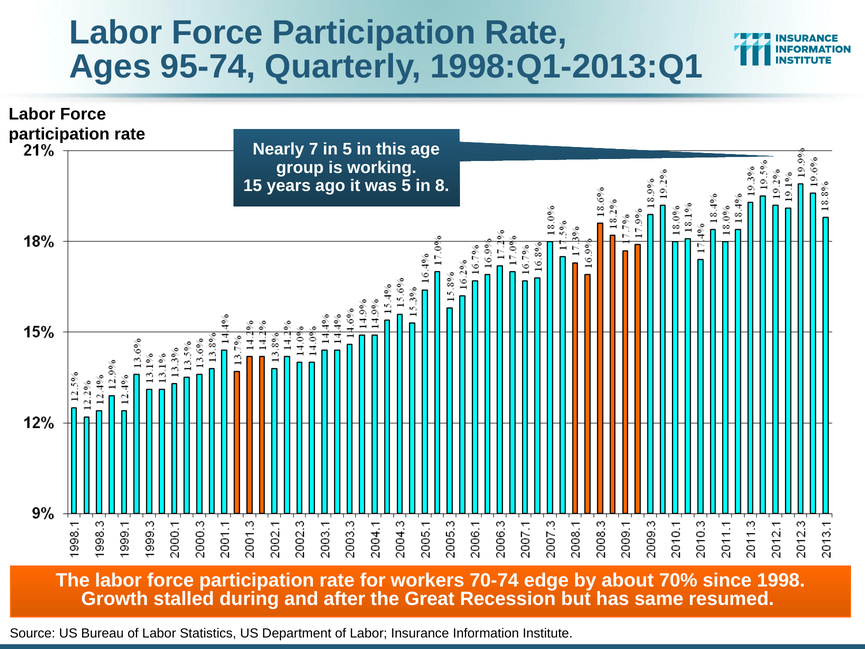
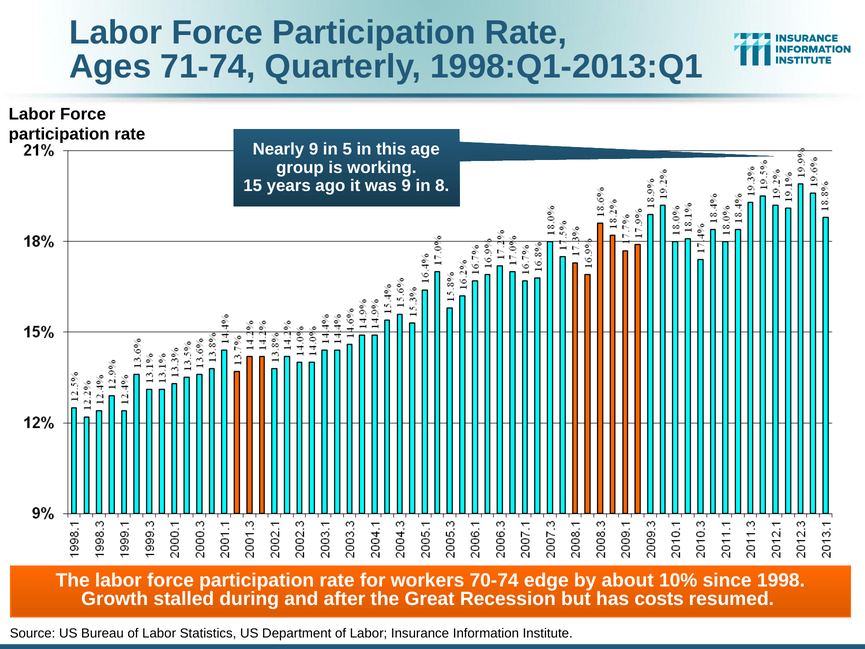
95-74: 95-74 -> 71-74
Nearly 7: 7 -> 9
was 5: 5 -> 9
70%: 70% -> 10%
same: same -> costs
